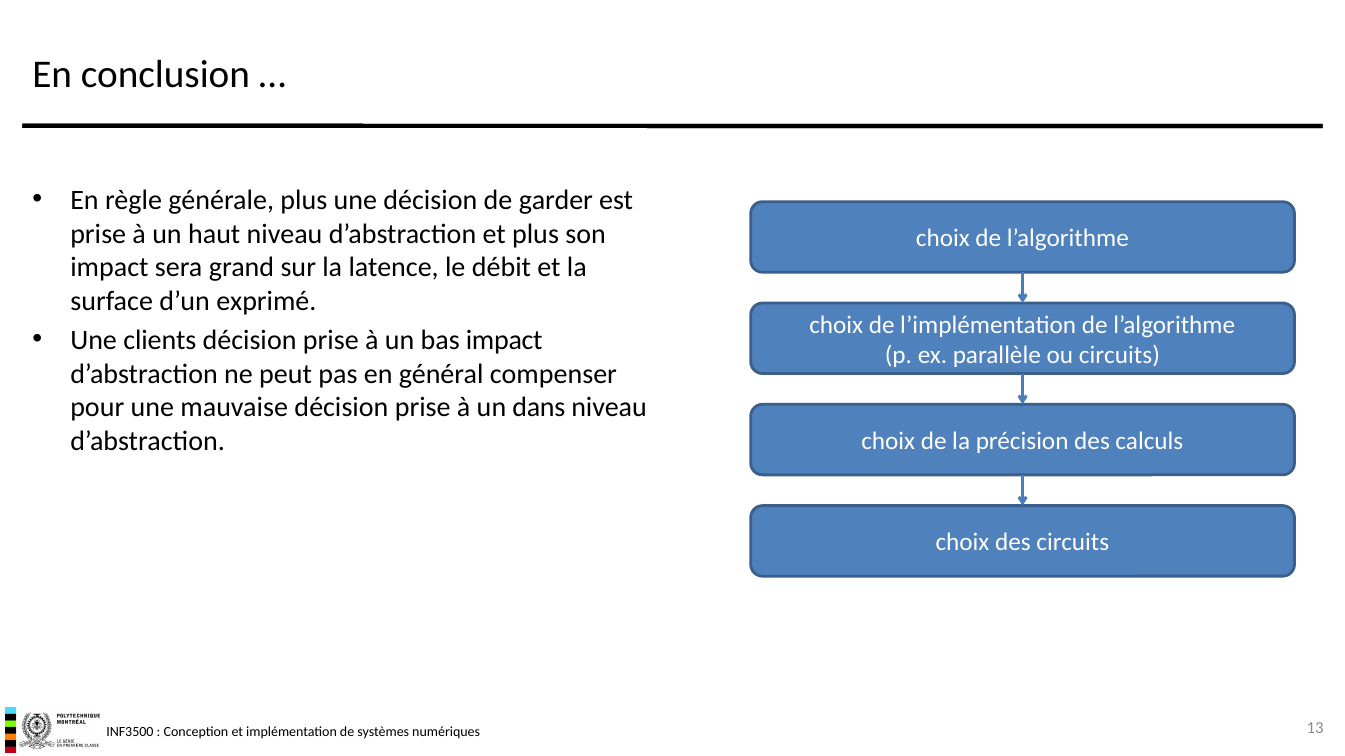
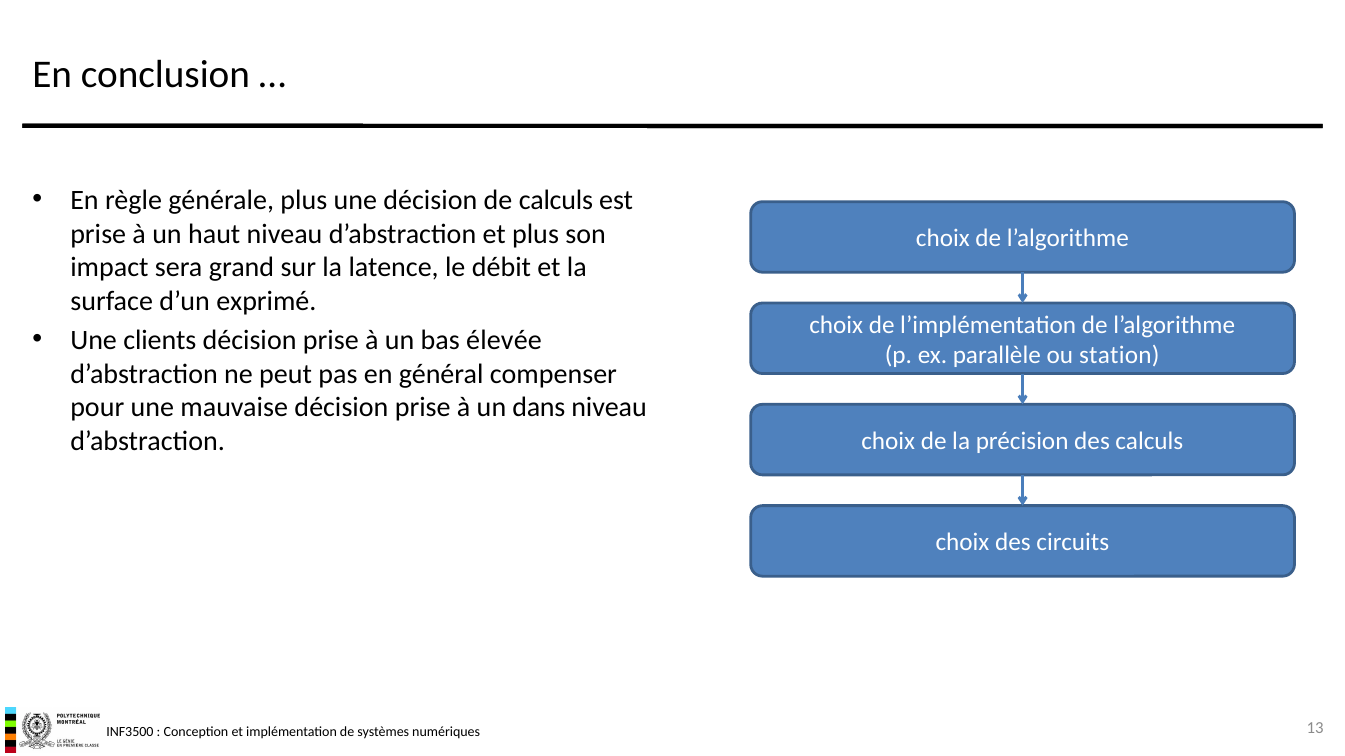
de garder: garder -> calculs
bas impact: impact -> élevée
ou circuits: circuits -> station
